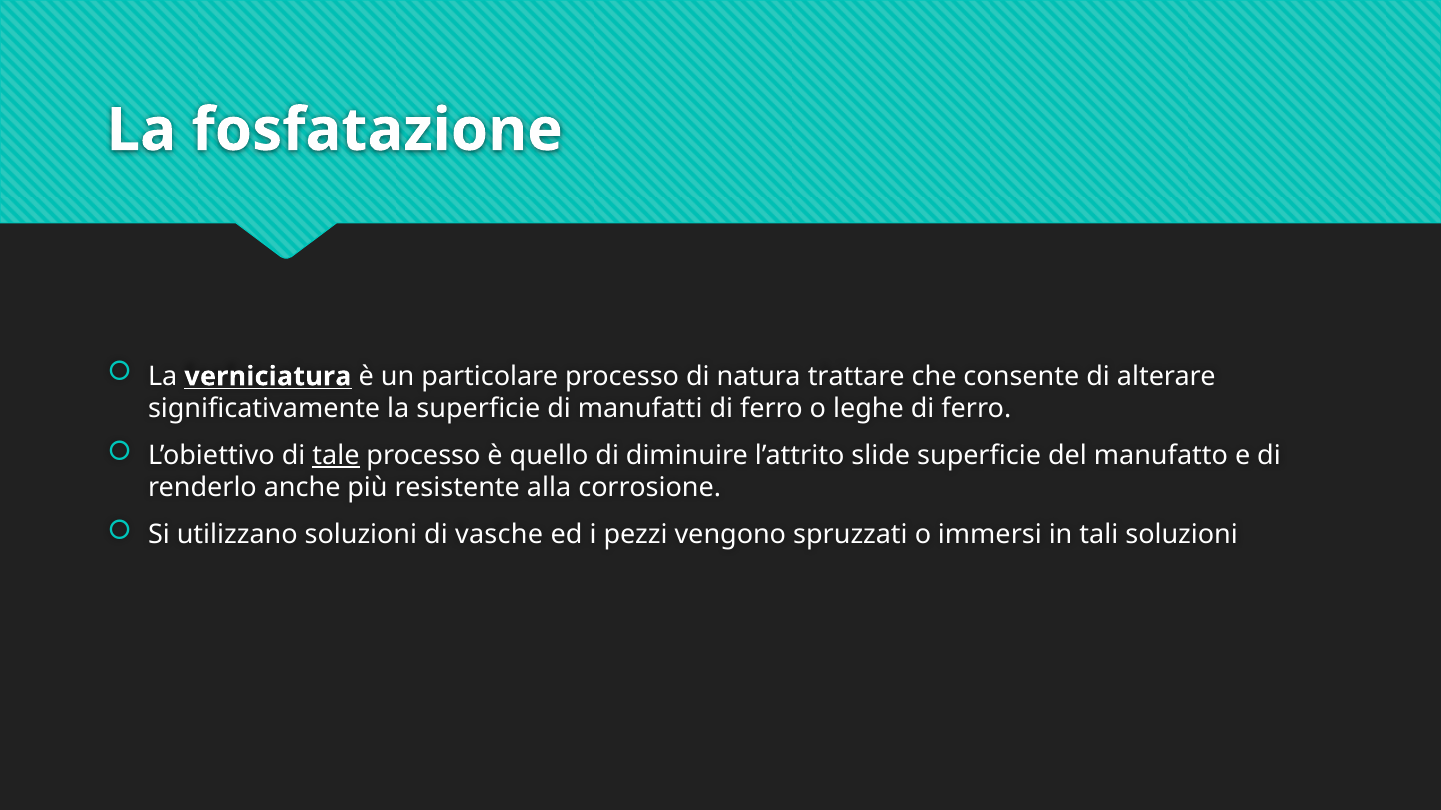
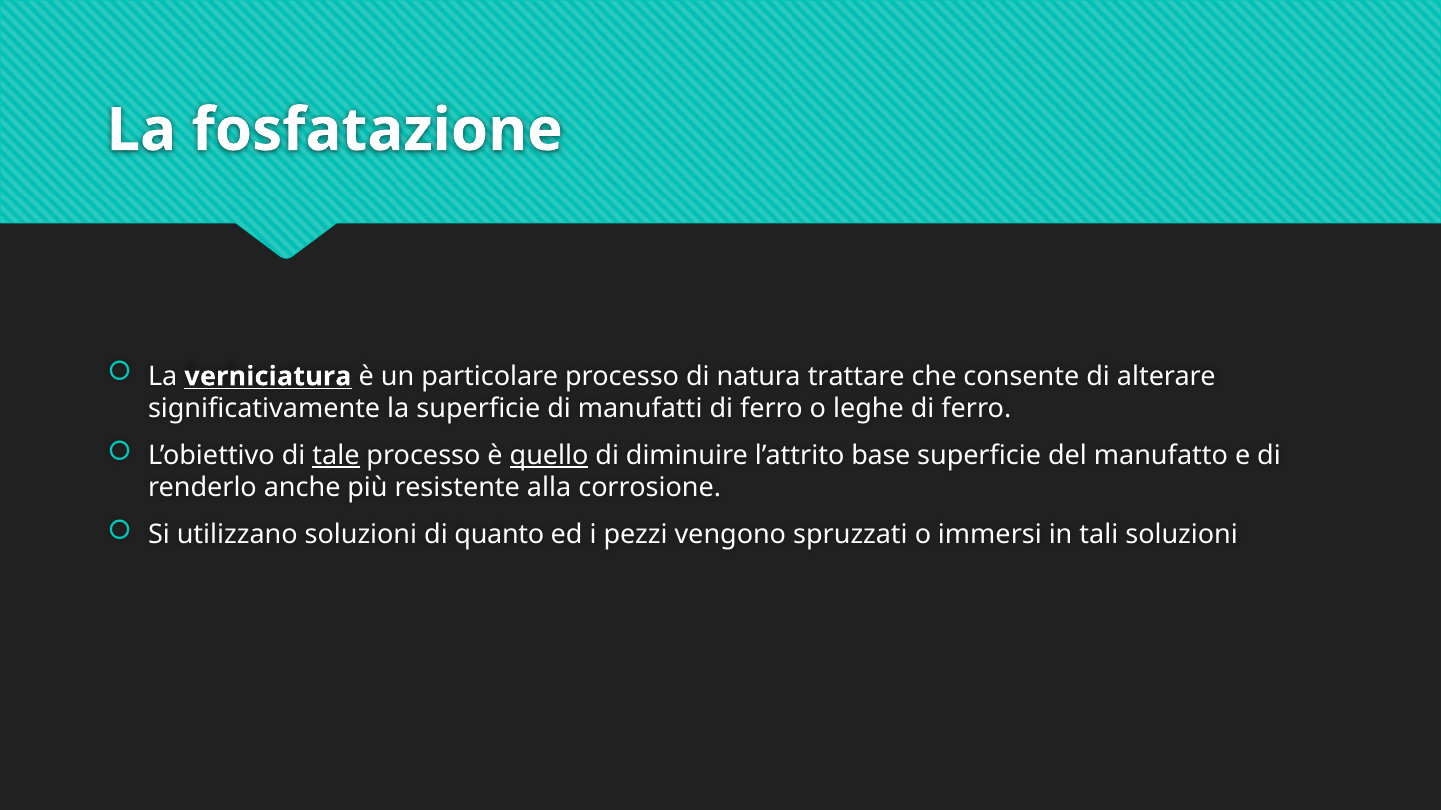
quello underline: none -> present
slide: slide -> base
vasche: vasche -> quanto
